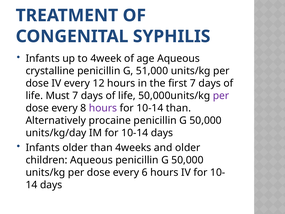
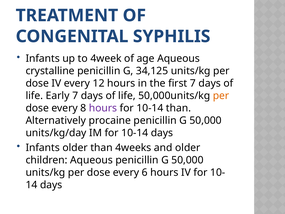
51,000: 51,000 -> 34,125
Must: Must -> Early
per at (221, 96) colour: purple -> orange
